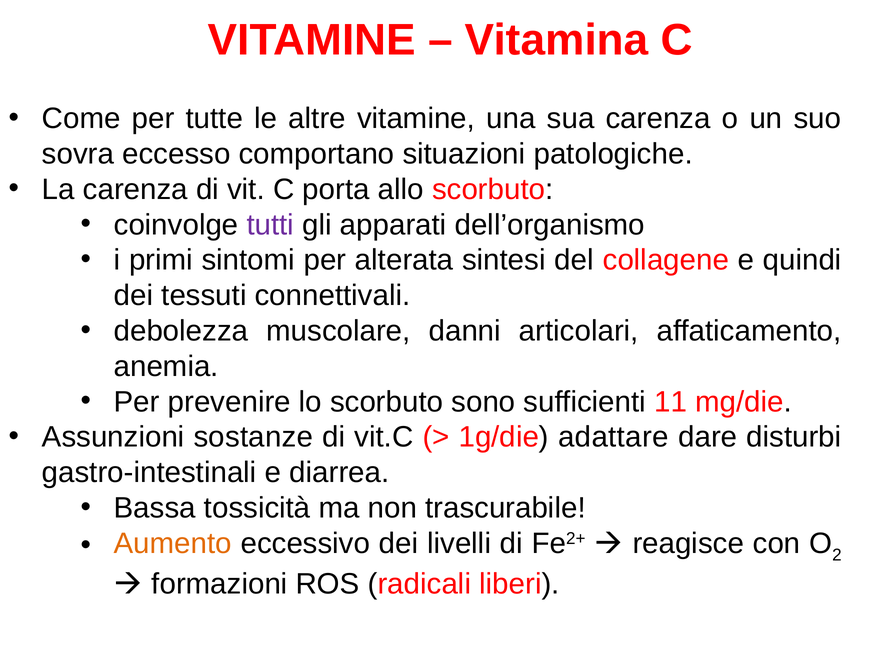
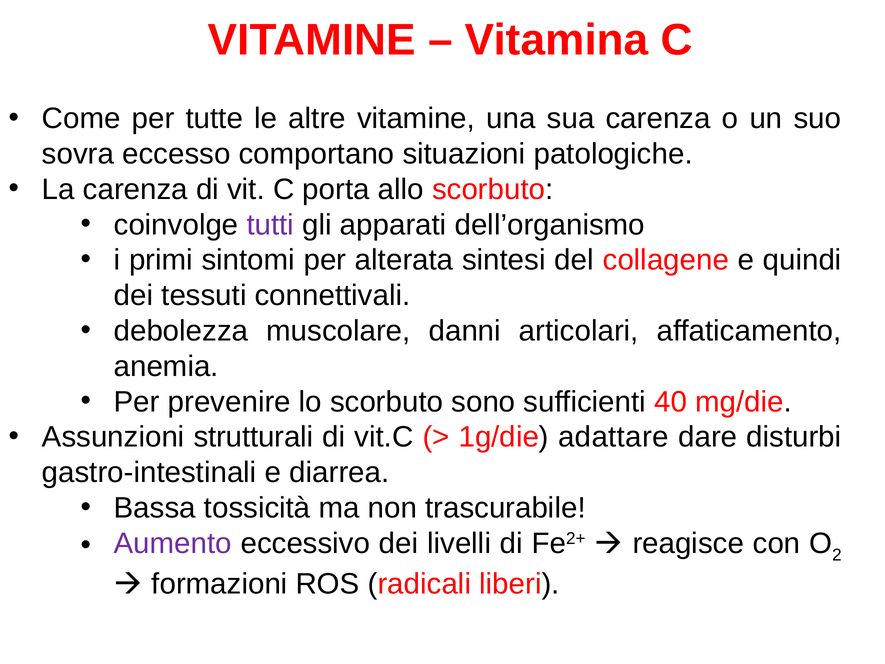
11: 11 -> 40
sostanze: sostanze -> strutturali
Aumento colour: orange -> purple
